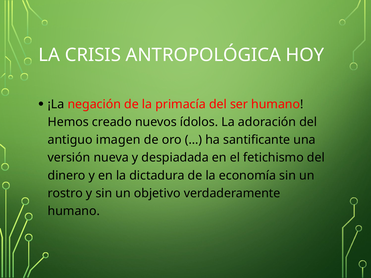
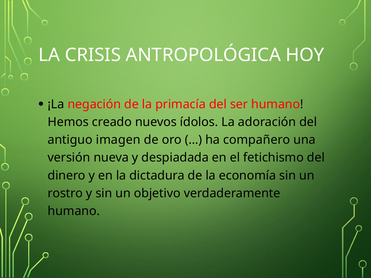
santificante: santificante -> compañero
